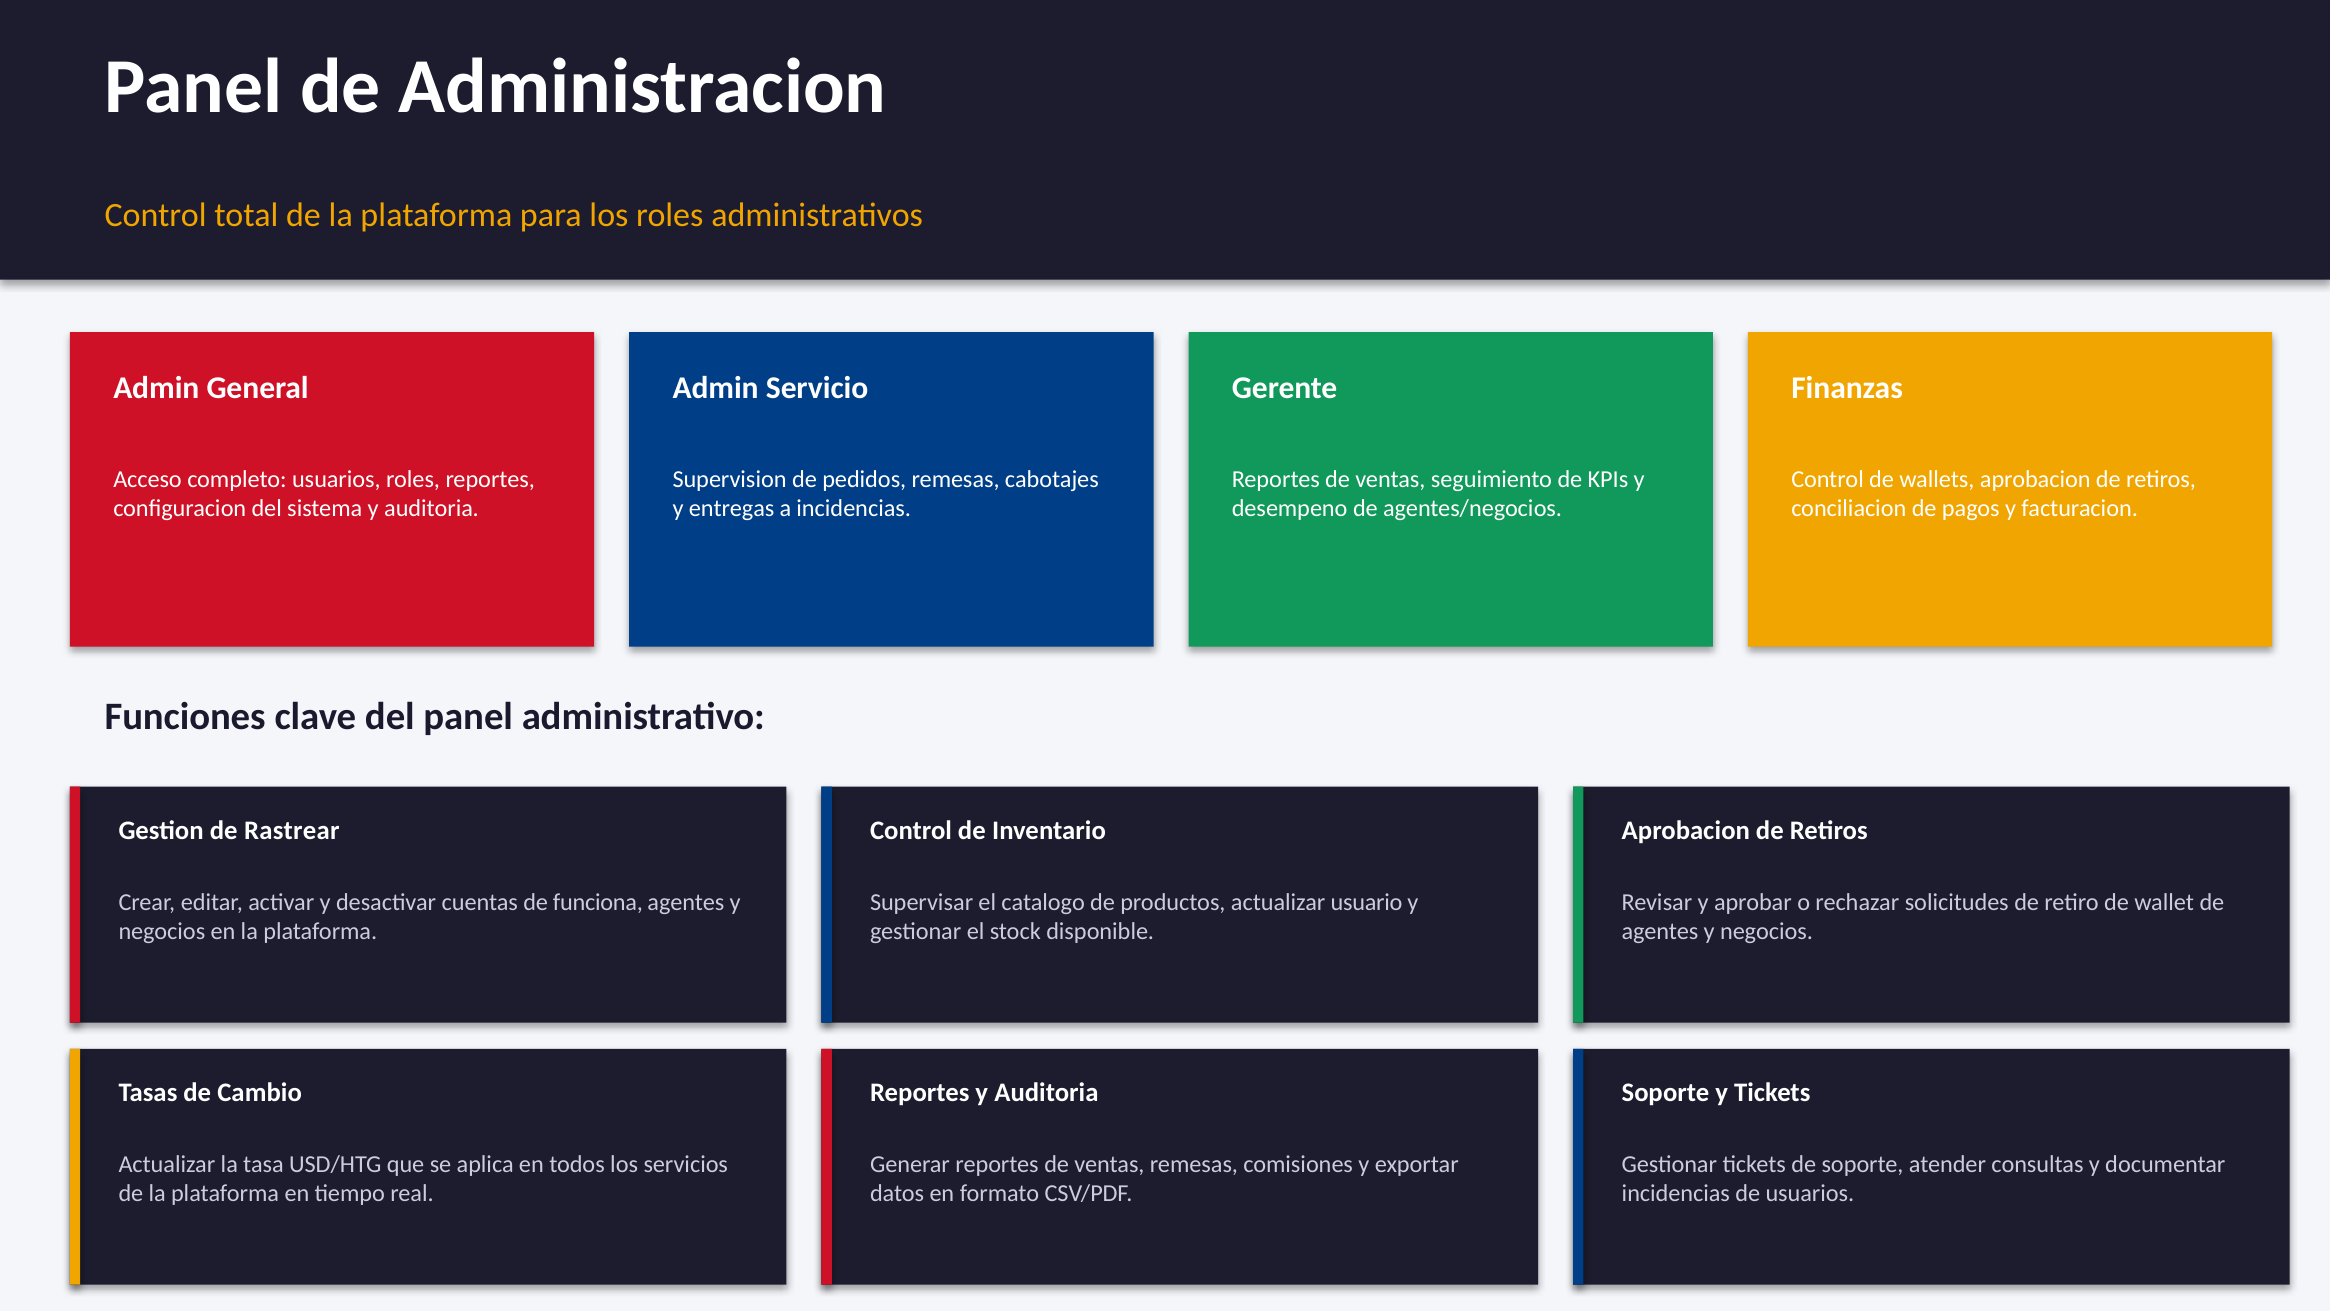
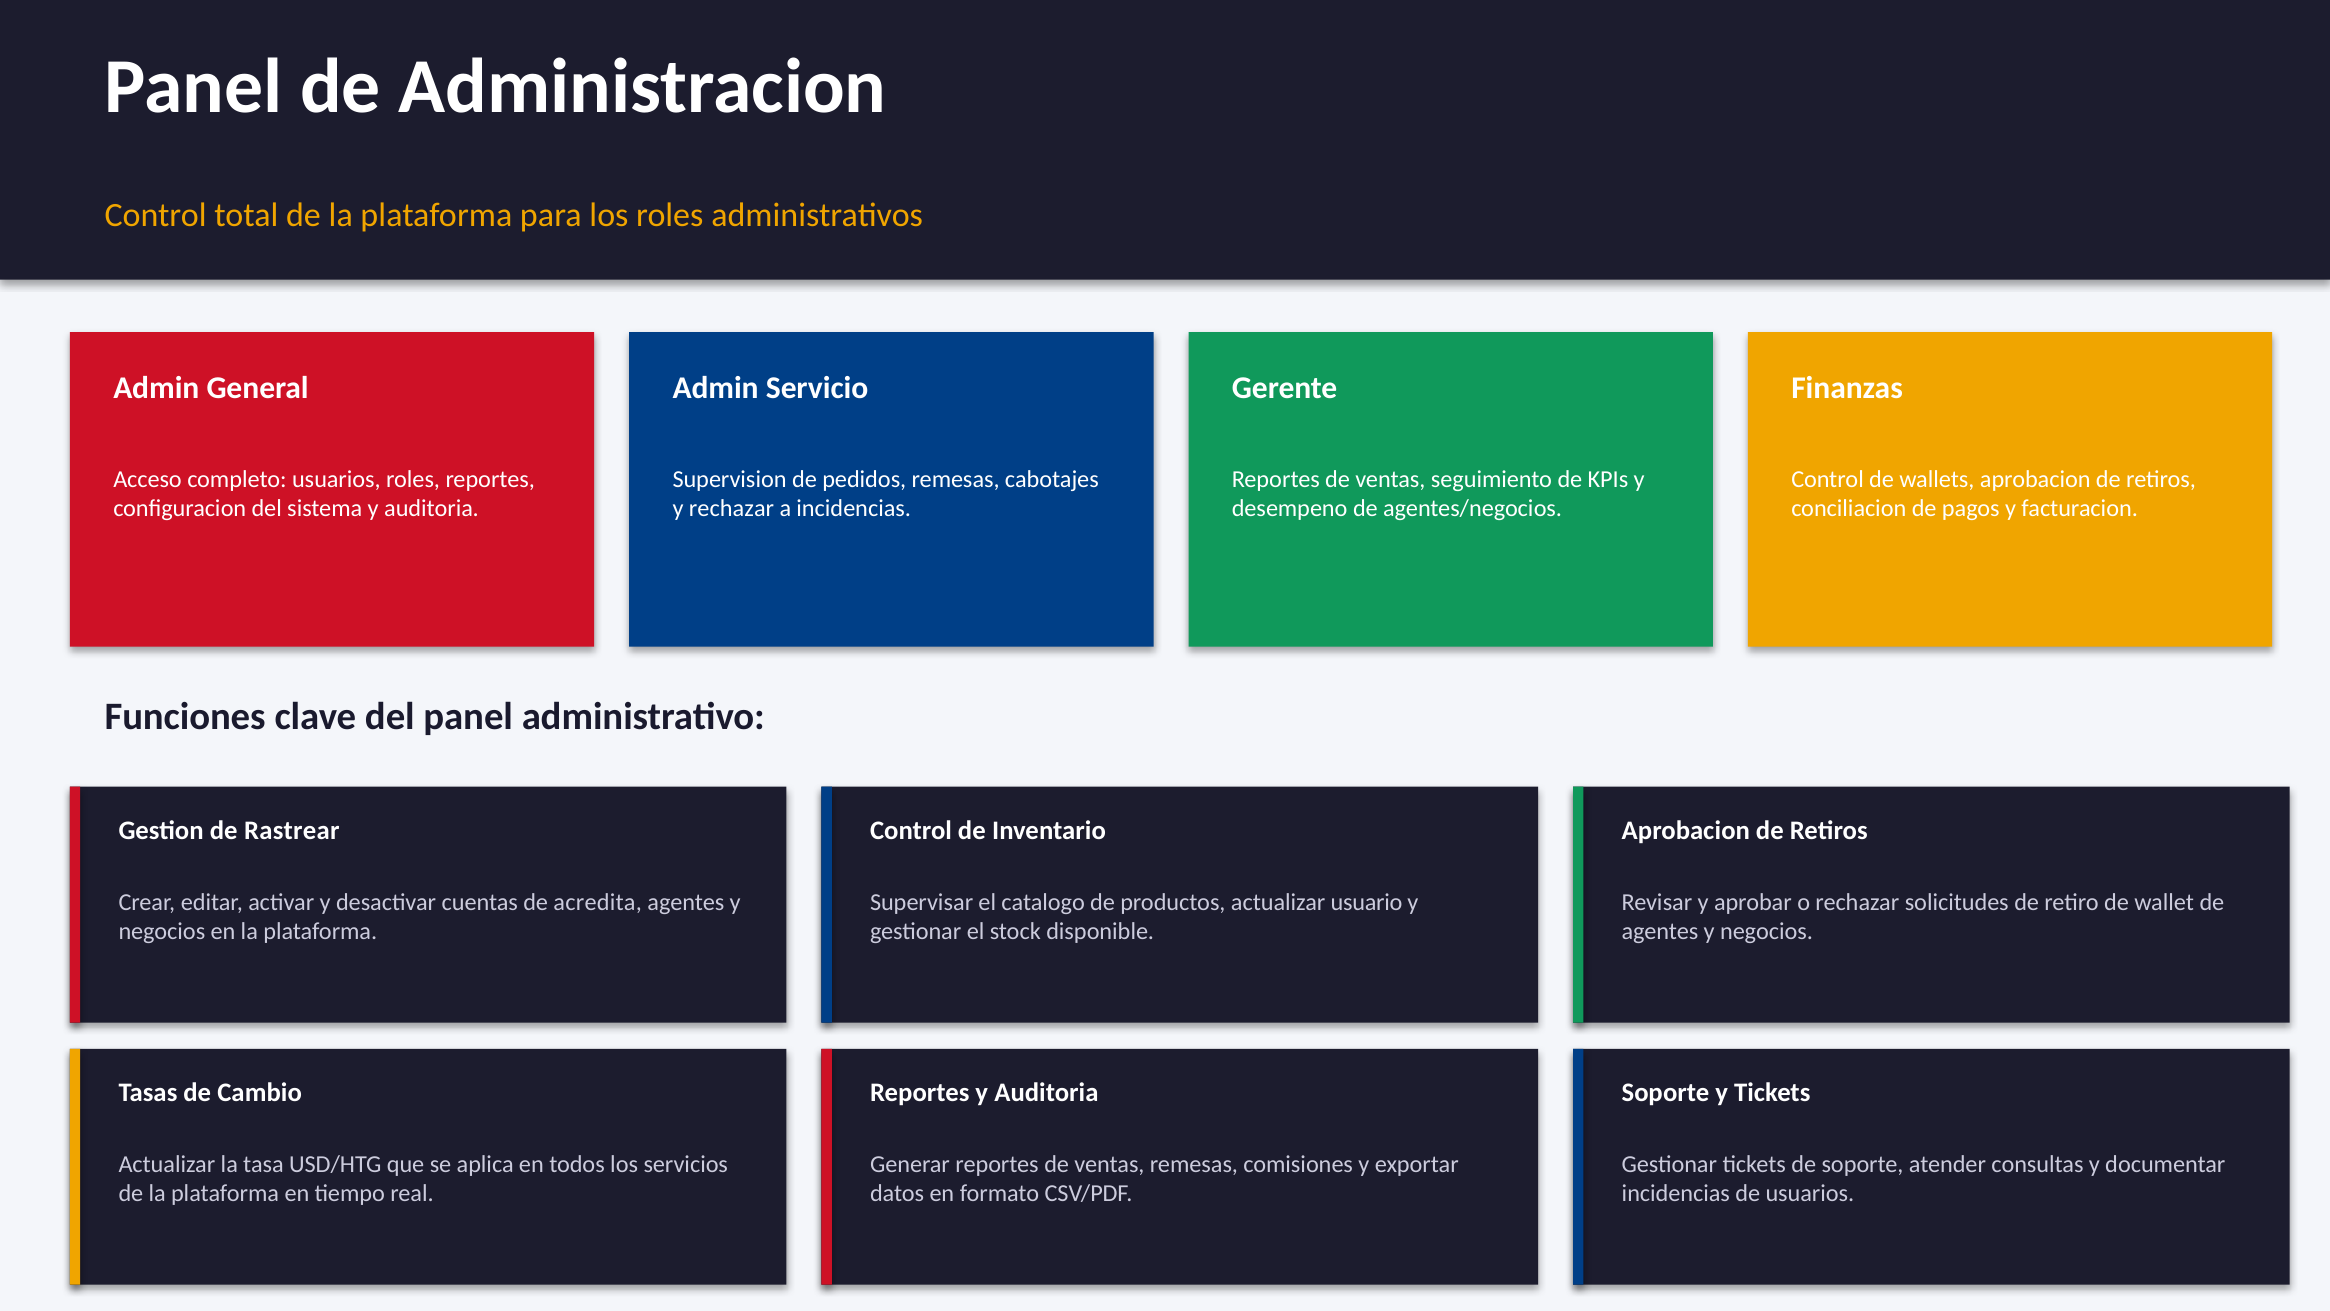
y entregas: entregas -> rechazar
funciona: funciona -> acredita
